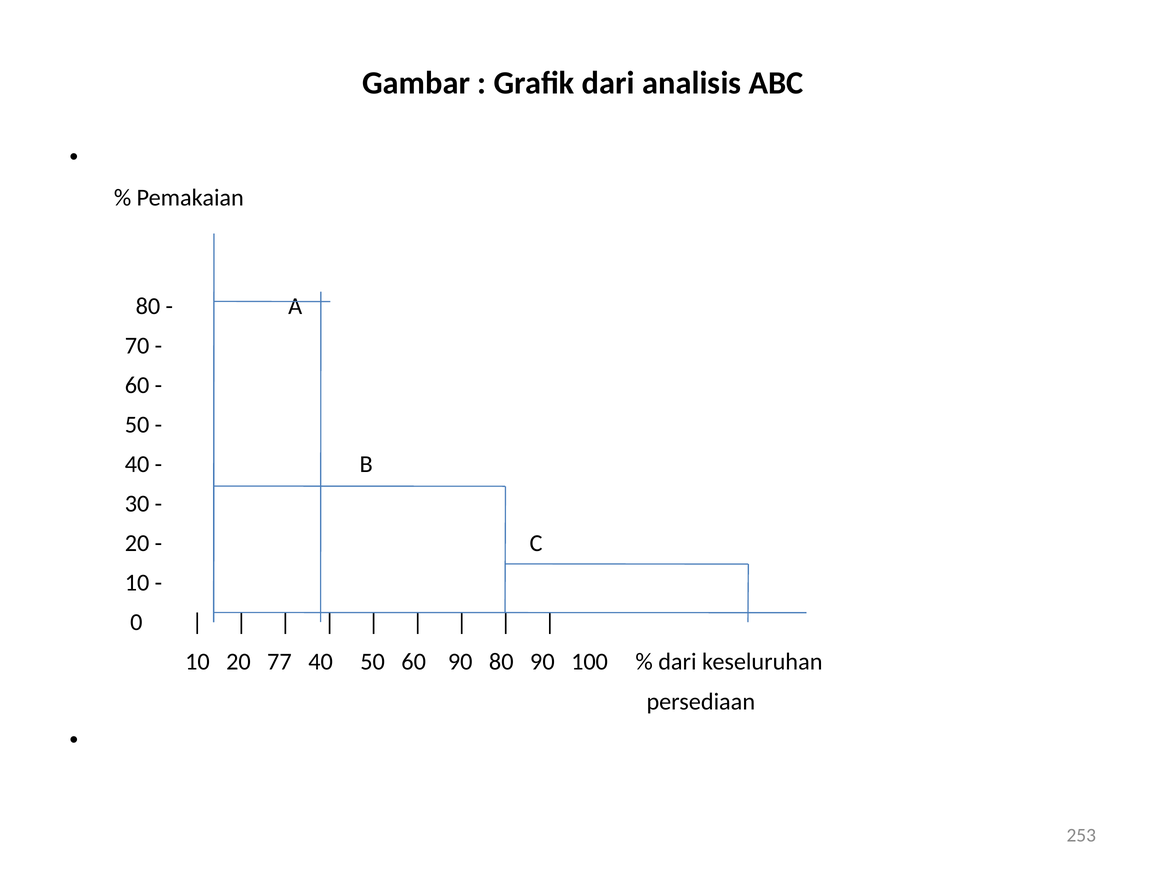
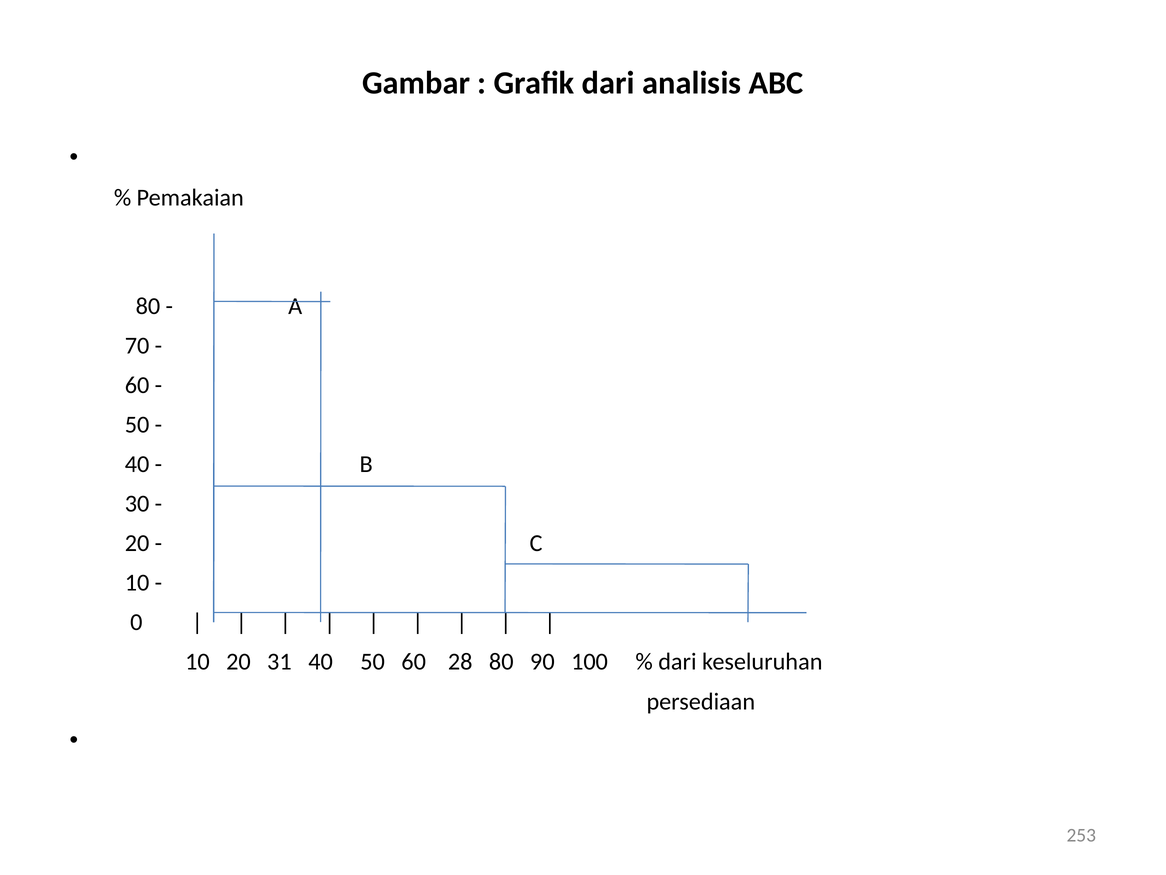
77: 77 -> 31
60 90: 90 -> 28
